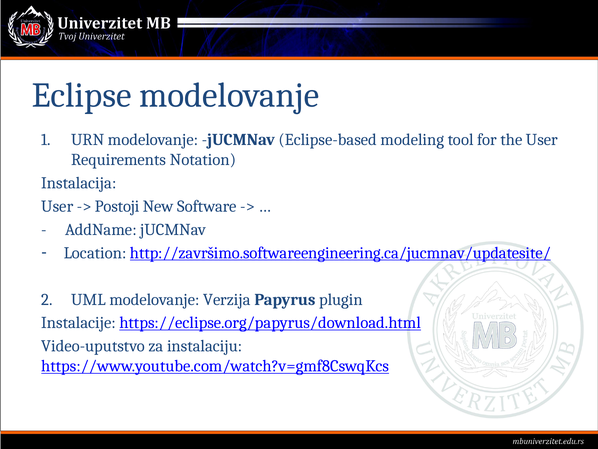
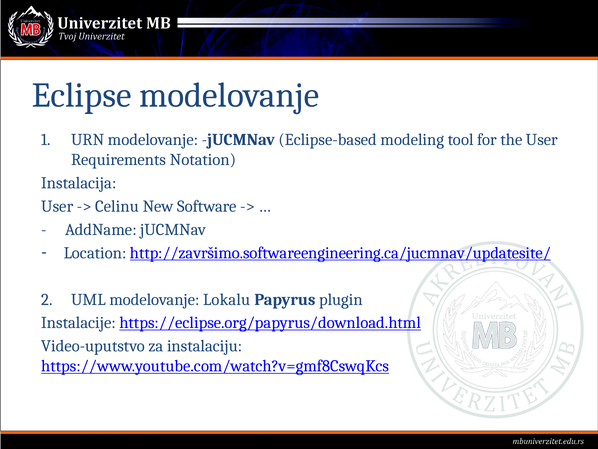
Postoji: Postoji -> Celinu
Verzija: Verzija -> Lokalu
